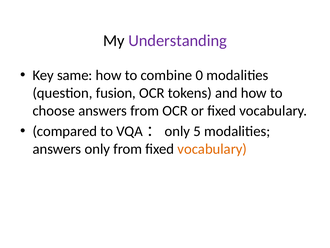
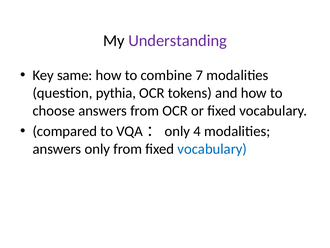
0: 0 -> 7
fusion: fusion -> pythia
5: 5 -> 4
vocabulary at (212, 149) colour: orange -> blue
